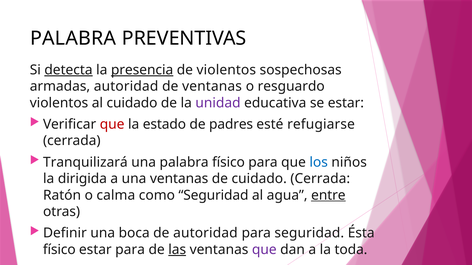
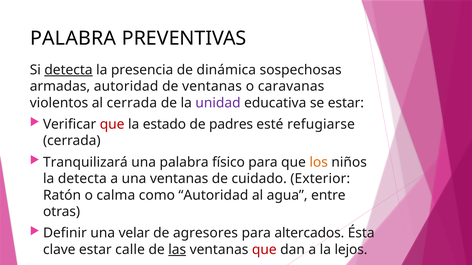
presencia underline: present -> none
de violentos: violentos -> dinámica
resguardo: resguardo -> caravanas
al cuidado: cuidado -> cerrada
los colour: blue -> orange
la dirigida: dirigida -> detecta
cuidado Cerrada: Cerrada -> Exterior
como Seguridad: Seguridad -> Autoridad
entre underline: present -> none
boca: boca -> velar
de autoridad: autoridad -> agresores
para seguridad: seguridad -> altercados
físico at (59, 250): físico -> clave
estar para: para -> calle
que at (264, 250) colour: purple -> red
toda: toda -> lejos
